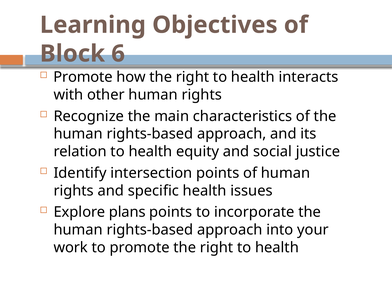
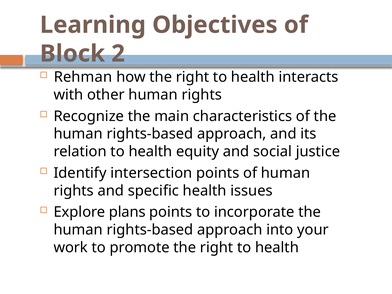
6: 6 -> 2
Promote at (83, 77): Promote -> Rehman
